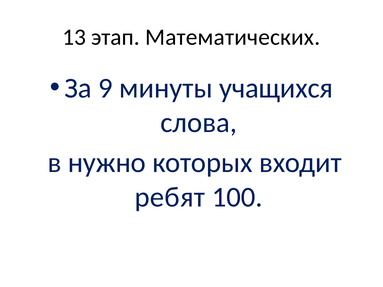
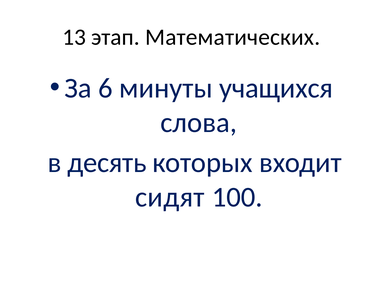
9: 9 -> 6
нужно: нужно -> десять
ребят: ребят -> сидят
